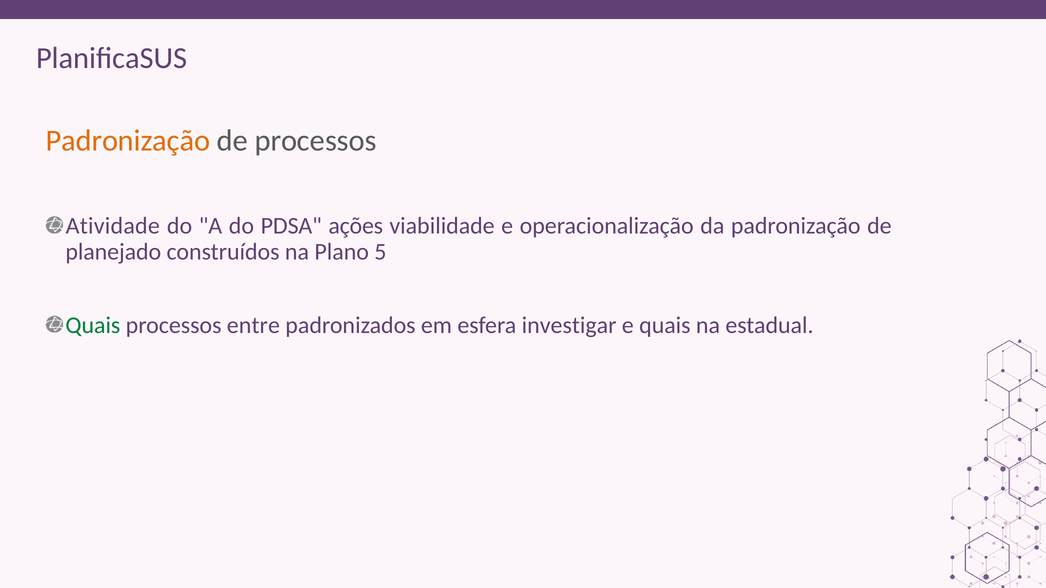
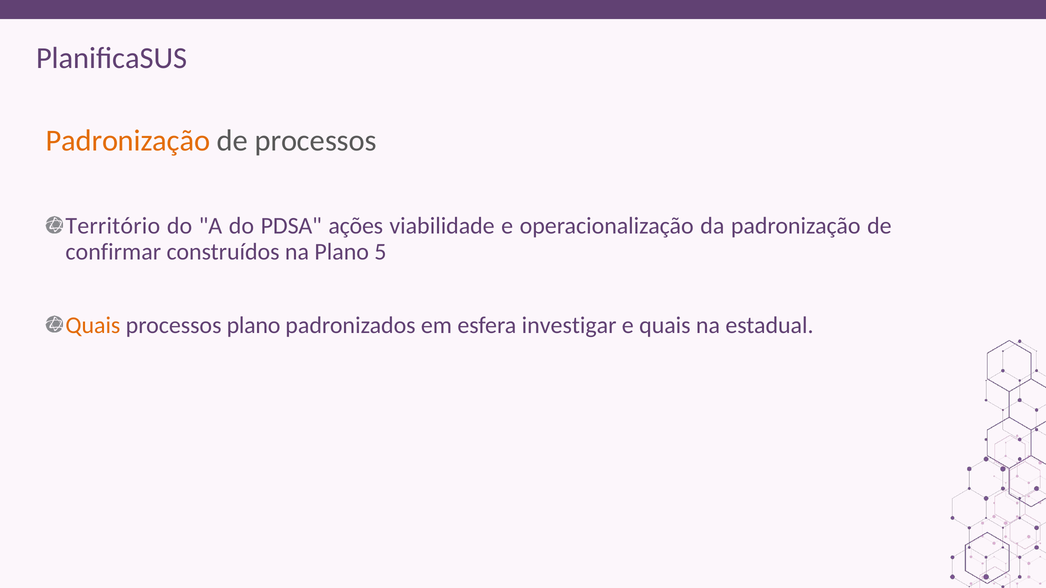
Atividade: Atividade -> Território
planejado: planejado -> confirmar
Quais at (93, 325) colour: green -> orange
processos entre: entre -> plano
